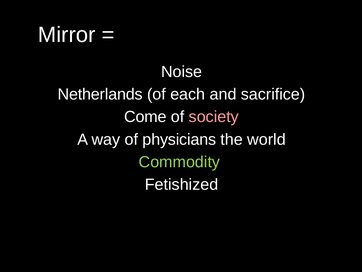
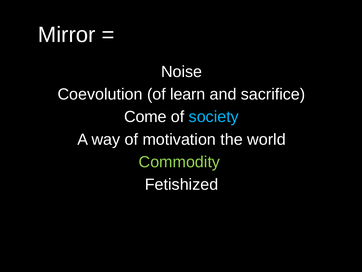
Netherlands: Netherlands -> Coevolution
each: each -> learn
society colour: pink -> light blue
physicians: physicians -> motivation
